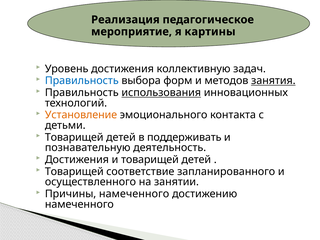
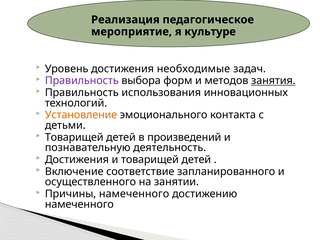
картины: картины -> культуре
коллективную: коллективную -> необходимые
Правильность at (82, 81) colour: blue -> purple
использования underline: present -> none
поддерживать: поддерживать -> произведений
Товарищей at (74, 172): Товарищей -> Включение
